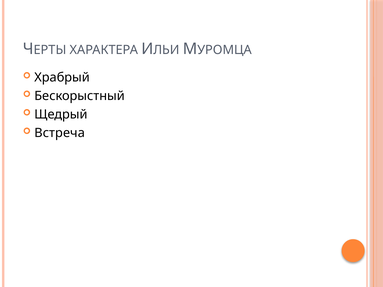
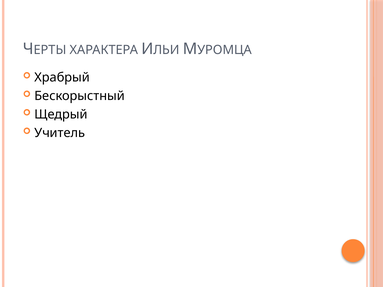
Встреча: Встреча -> Учитель
